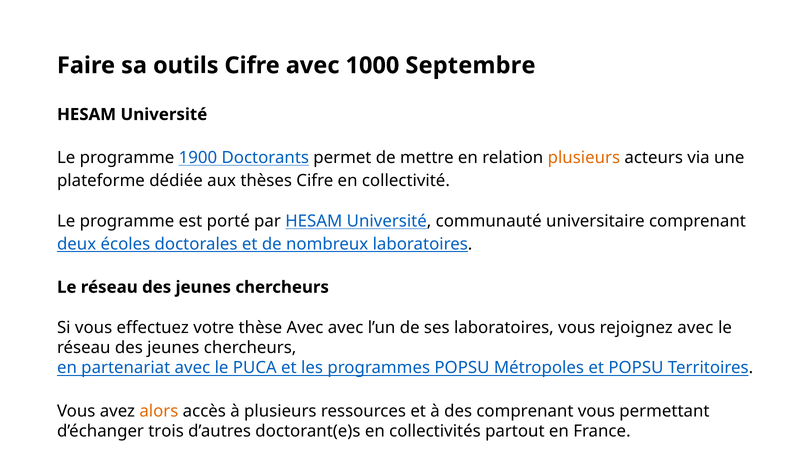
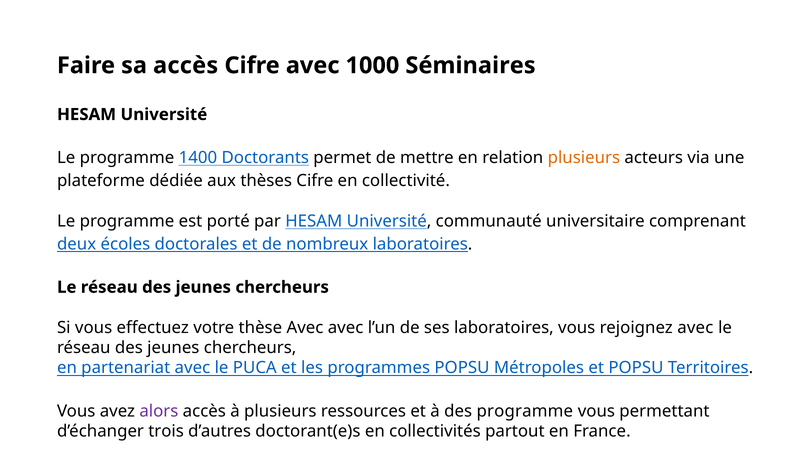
sa outils: outils -> accès
Septembre: Septembre -> Séminaires
1900: 1900 -> 1400
alors colour: orange -> purple
des comprenant: comprenant -> programme
